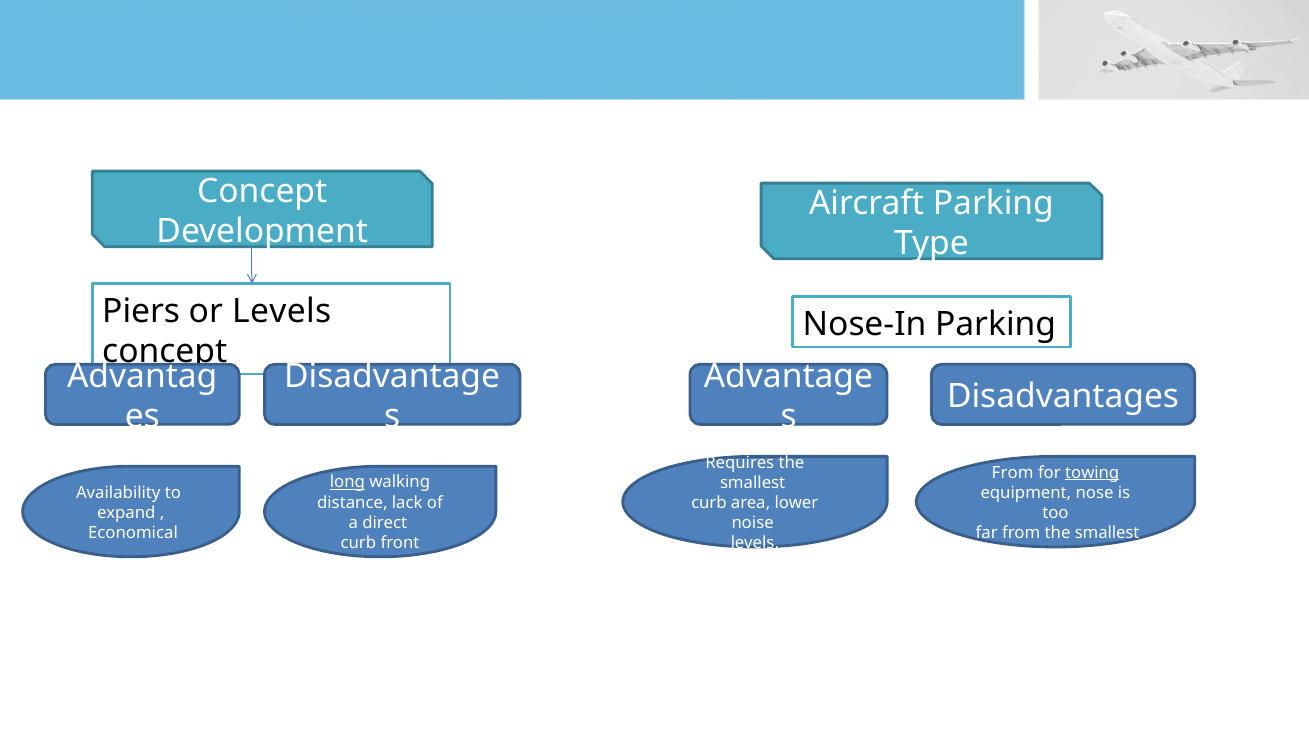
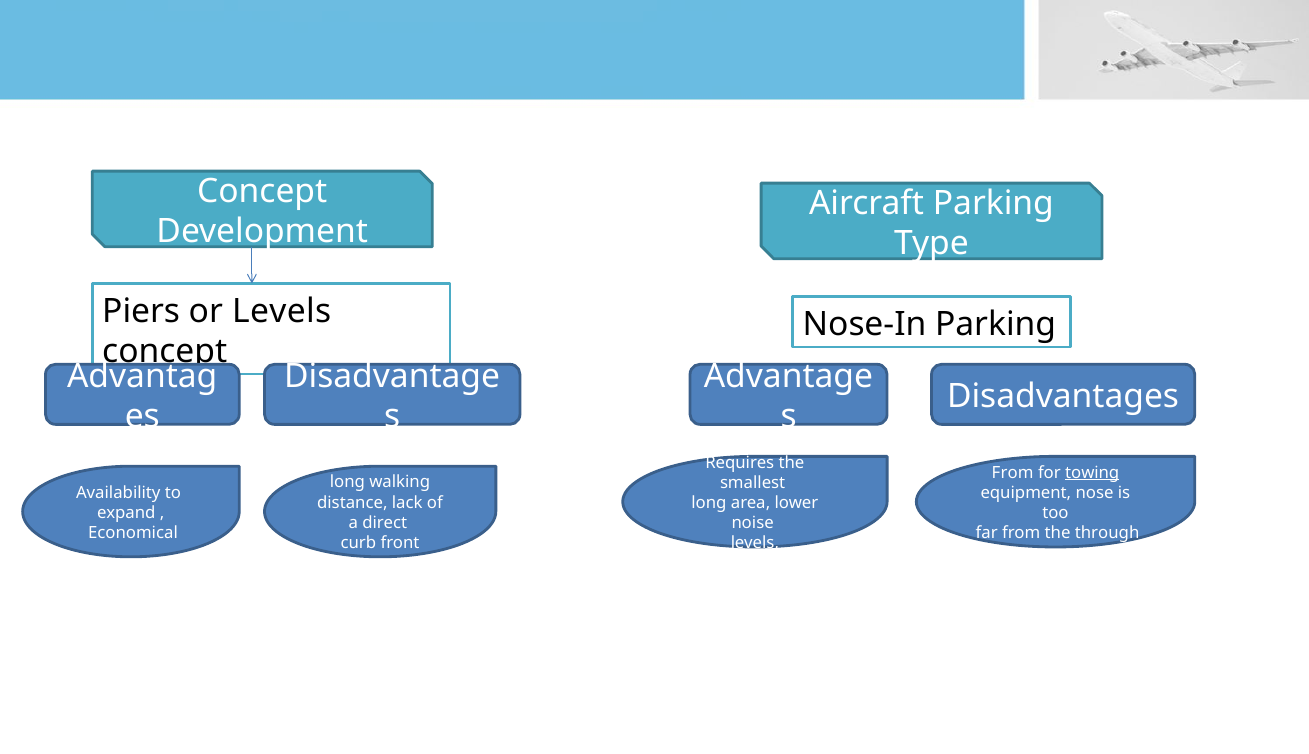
long at (347, 482) underline: present -> none
curb at (709, 503): curb -> long
from the smallest: smallest -> through
